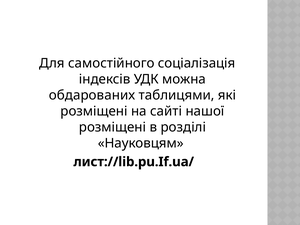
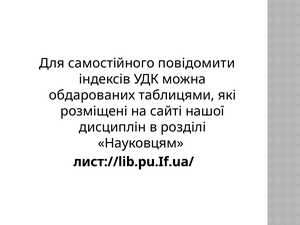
соціалізація: соціалізація -> повідомити
розміщені at (113, 127): розміщені -> дисциплін
